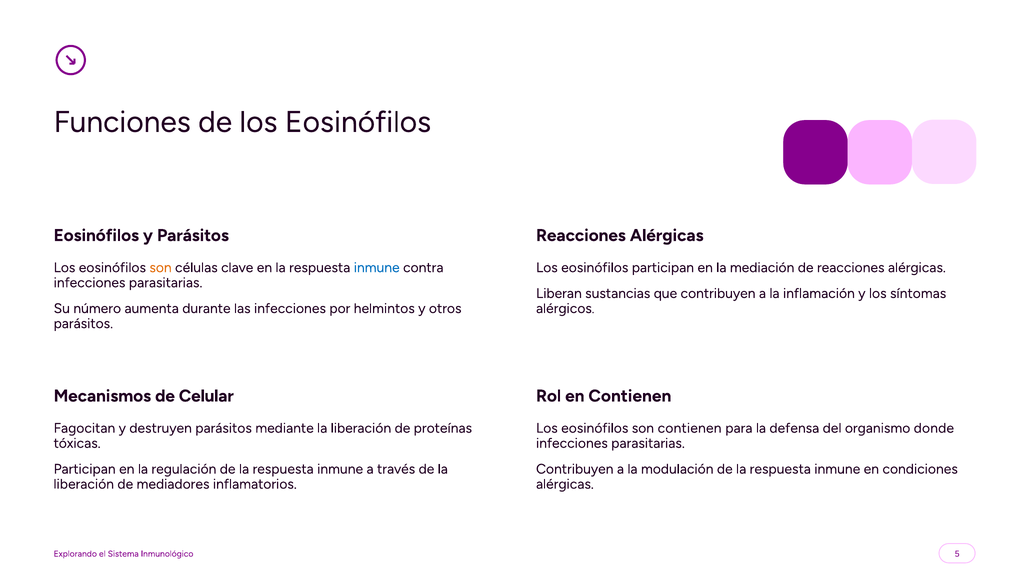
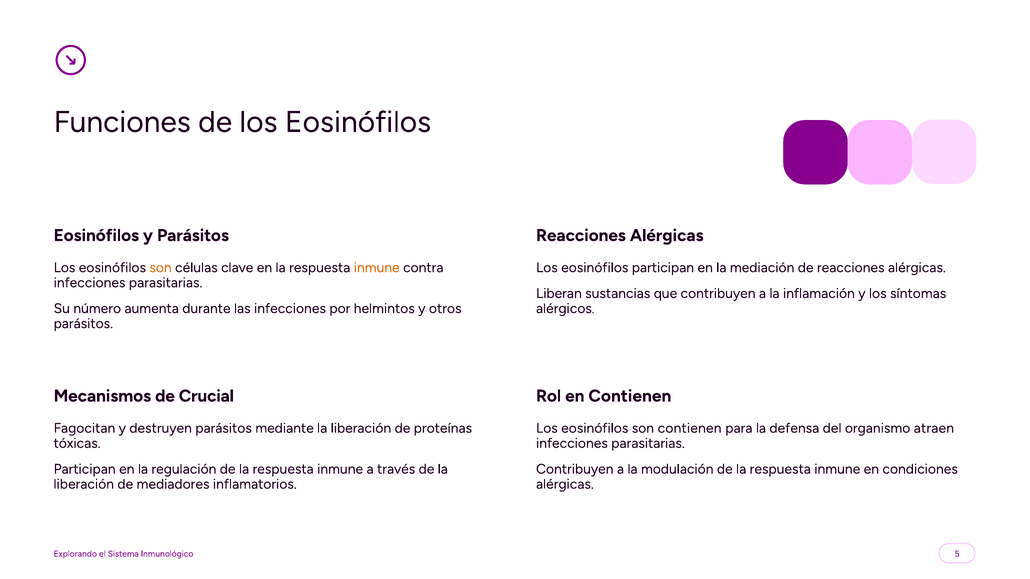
inmune at (377, 268) colour: blue -> orange
Celular: Celular -> Crucial
donde: donde -> atraen
